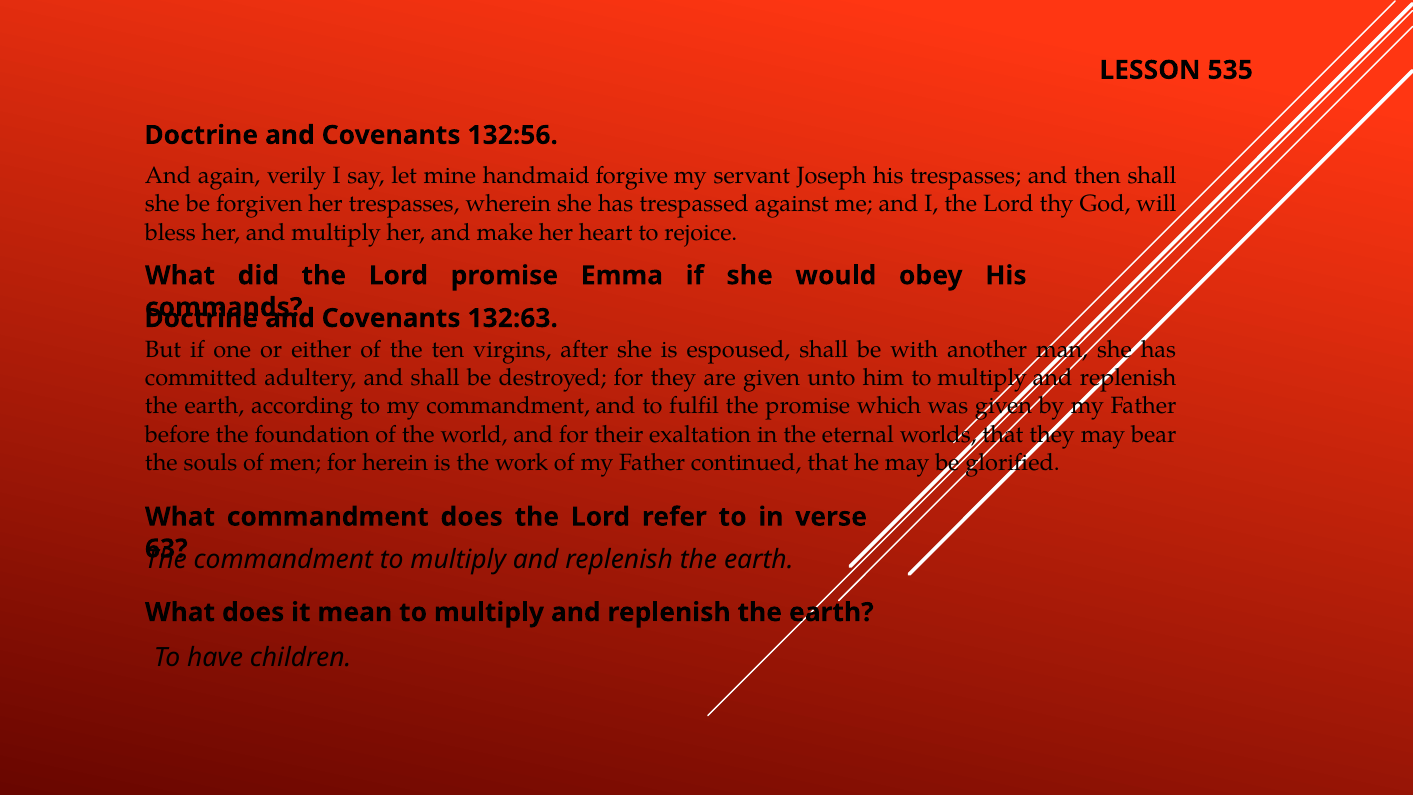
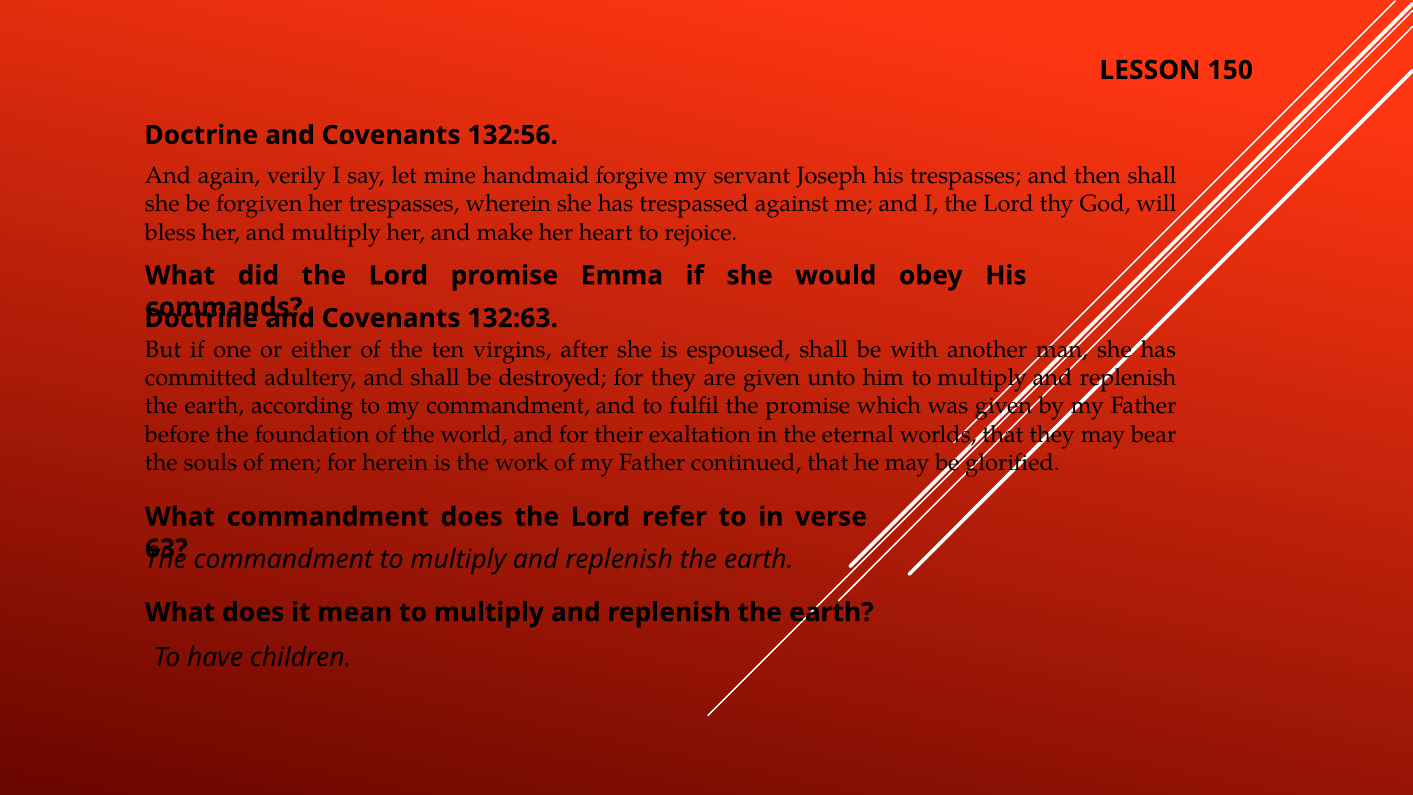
535: 535 -> 150
